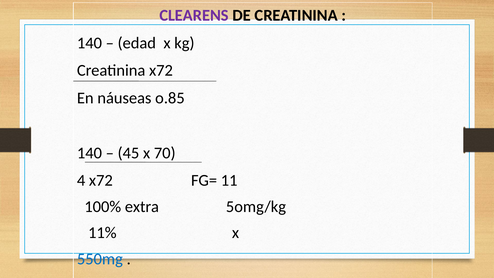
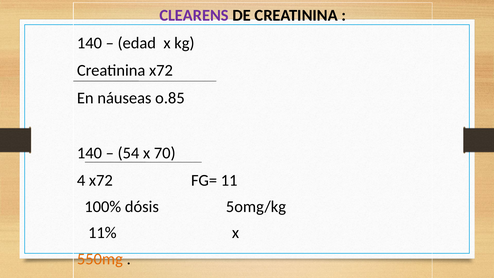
45: 45 -> 54
extra: extra -> dósis
550mg colour: blue -> orange
